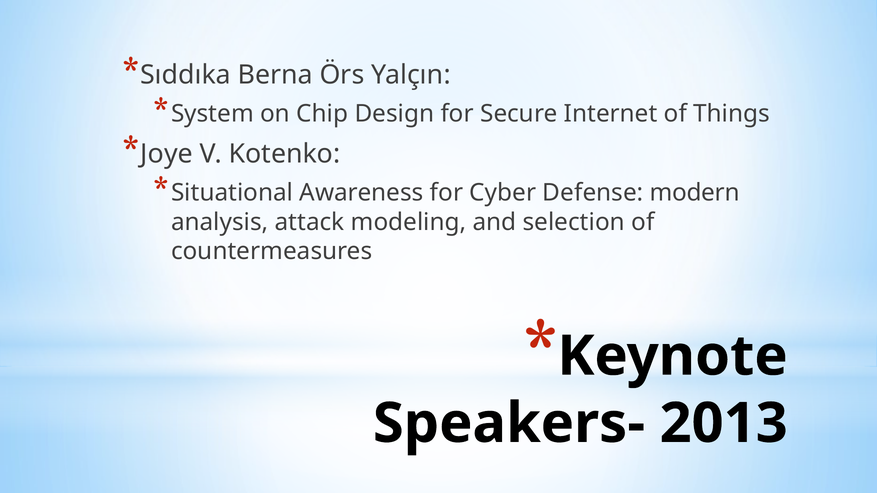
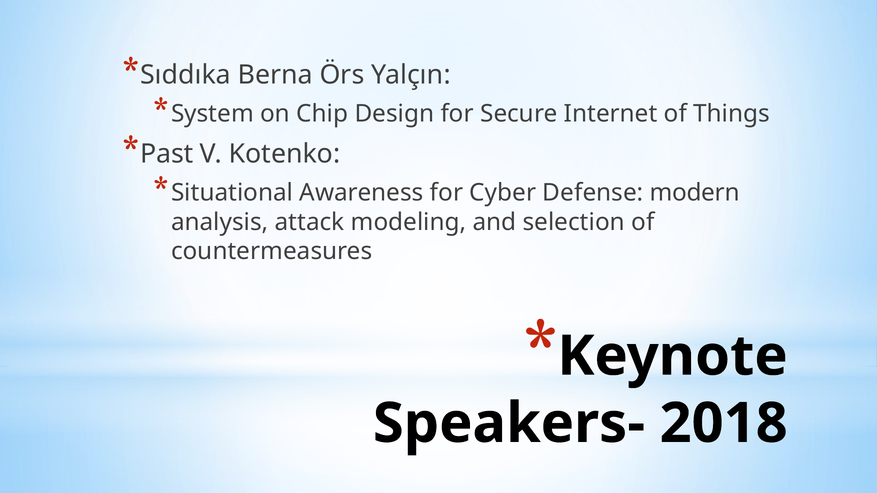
Joye: Joye -> Past
2013: 2013 -> 2018
